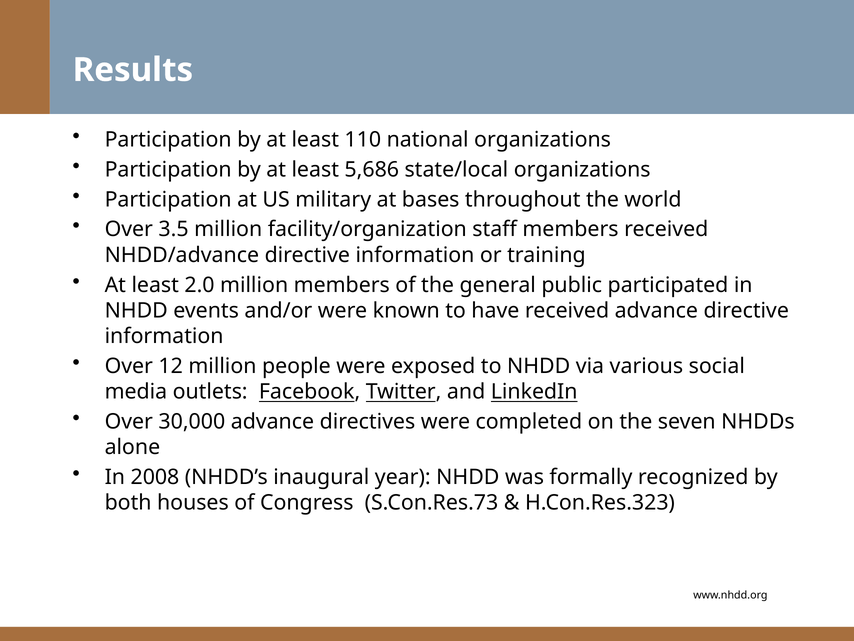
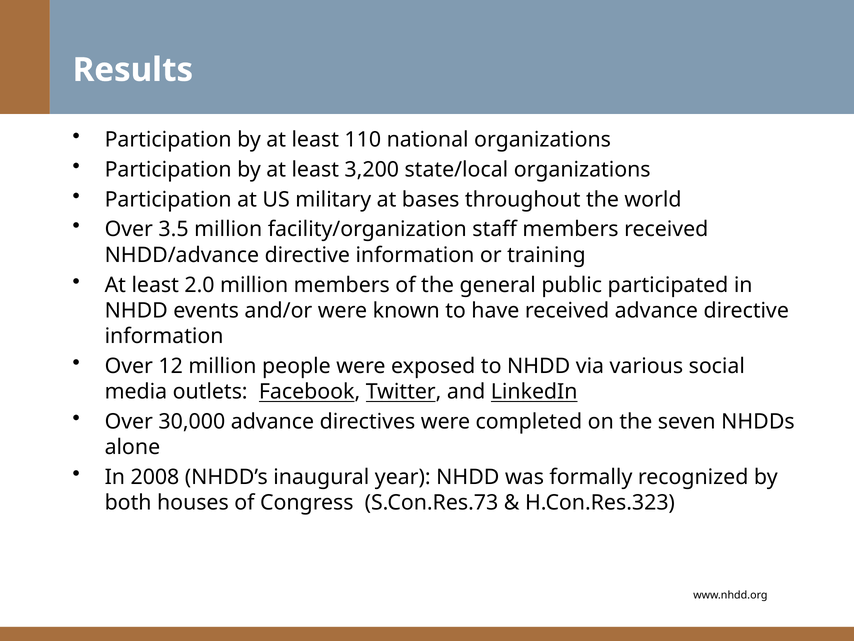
5,686: 5,686 -> 3,200
